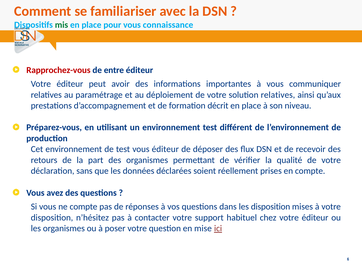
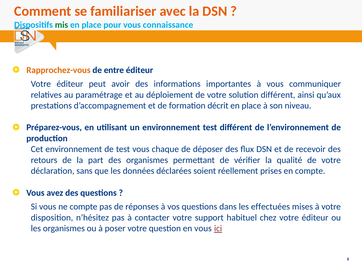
Rapprochez-vous colour: red -> orange
solution relatives: relatives -> différent
vous éditeur: éditeur -> chaque
les disposition: disposition -> effectuées
en mise: mise -> vous
